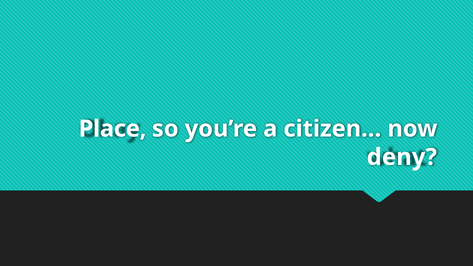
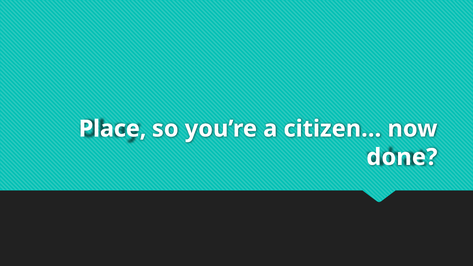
deny: deny -> done
